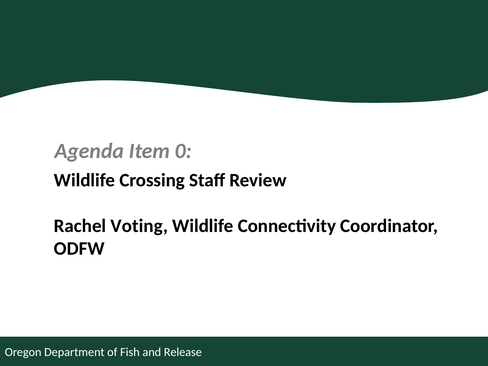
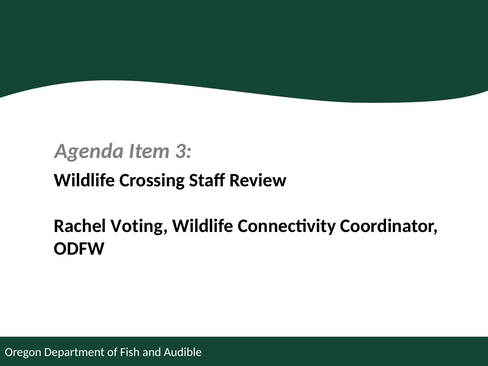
0: 0 -> 3
Release: Release -> Audible
